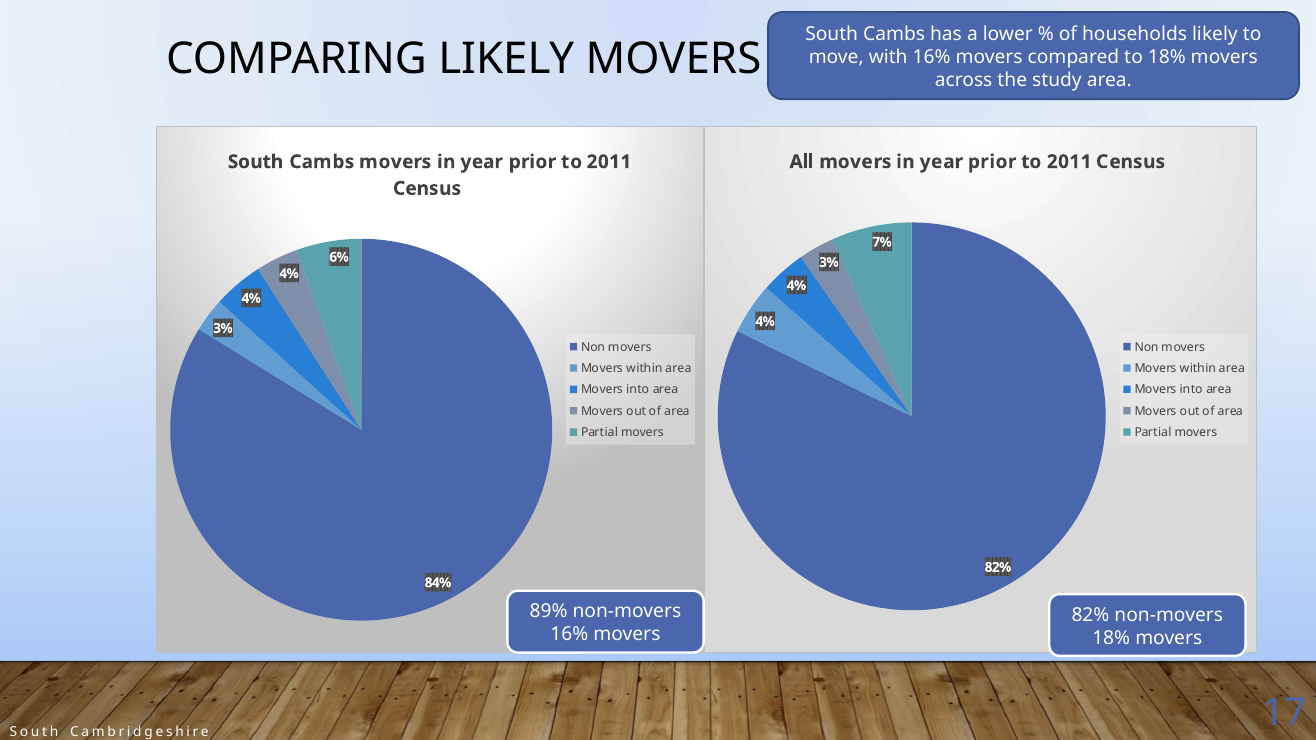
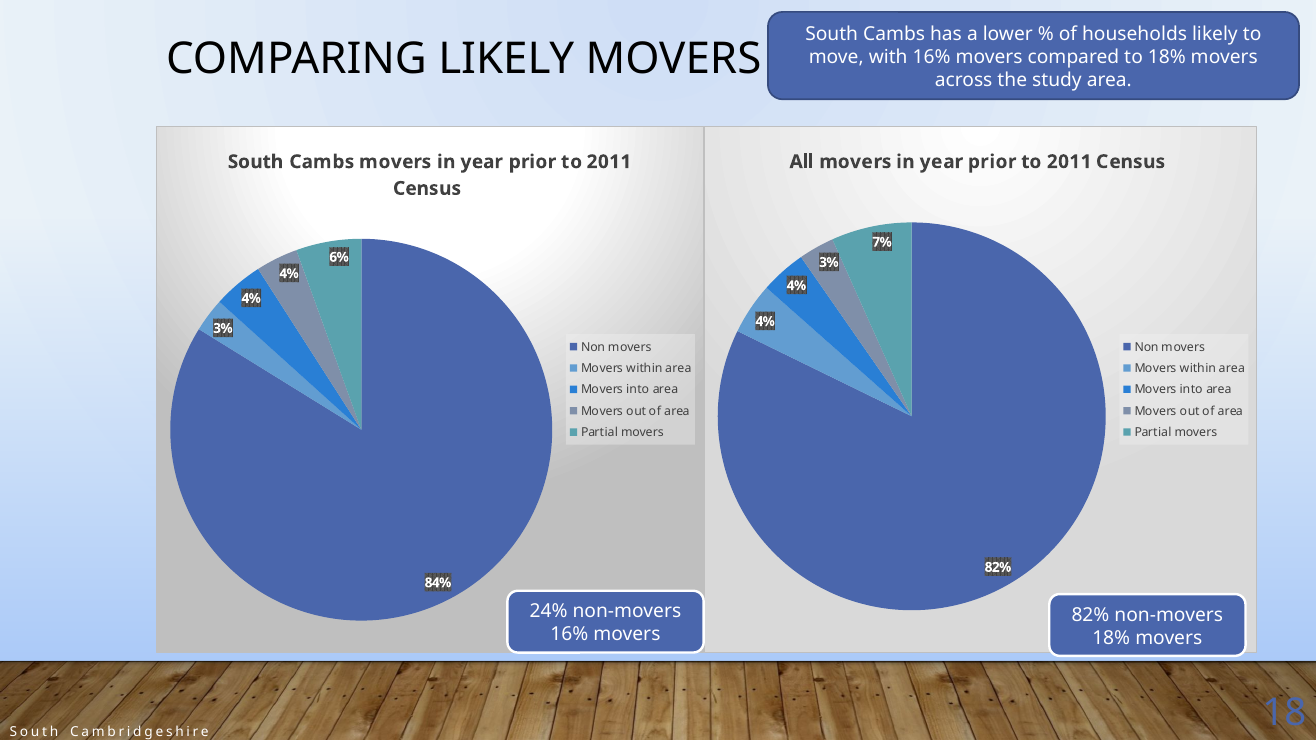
89%: 89% -> 24%
17: 17 -> 18
